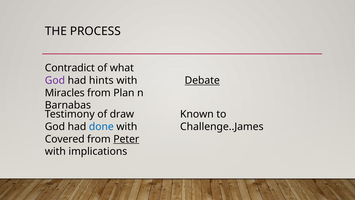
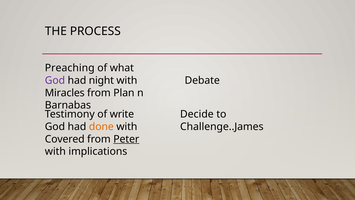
Contradict: Contradict -> Preaching
hints: hints -> night
Debate underline: present -> none
draw: draw -> write
Known: Known -> Decide
done colour: blue -> orange
